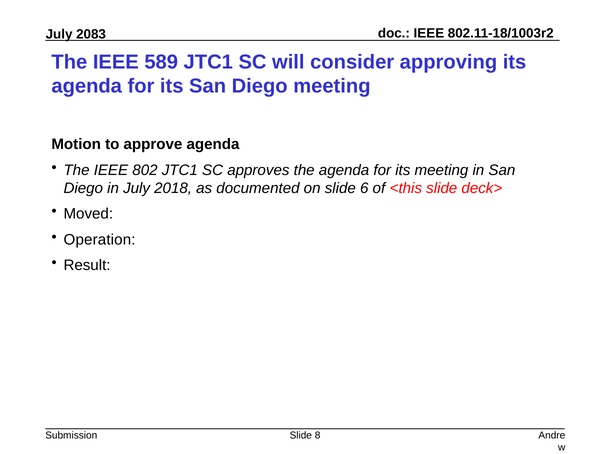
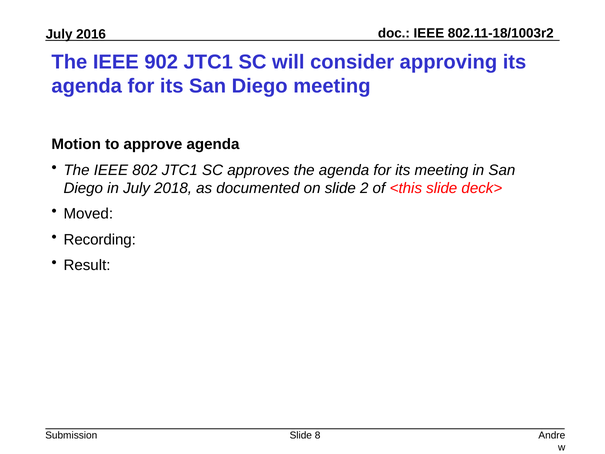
2083: 2083 -> 2016
589: 589 -> 902
6: 6 -> 2
Operation: Operation -> Recording
